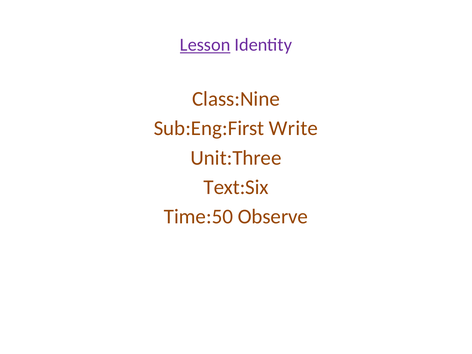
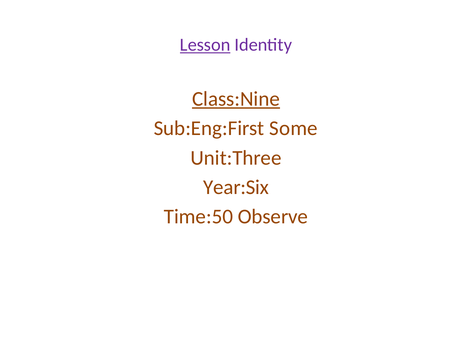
Class:Nine underline: none -> present
Write: Write -> Some
Text:Six: Text:Six -> Year:Six
